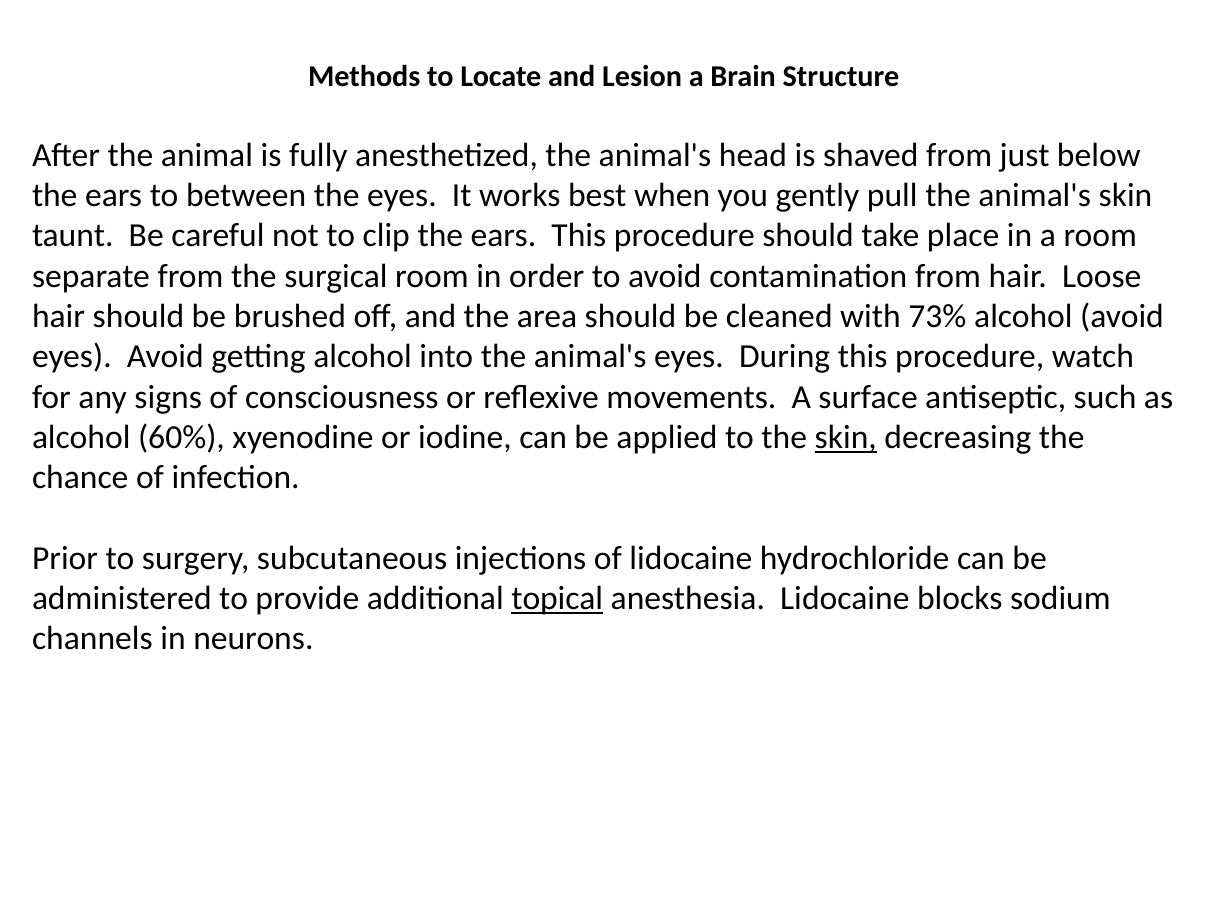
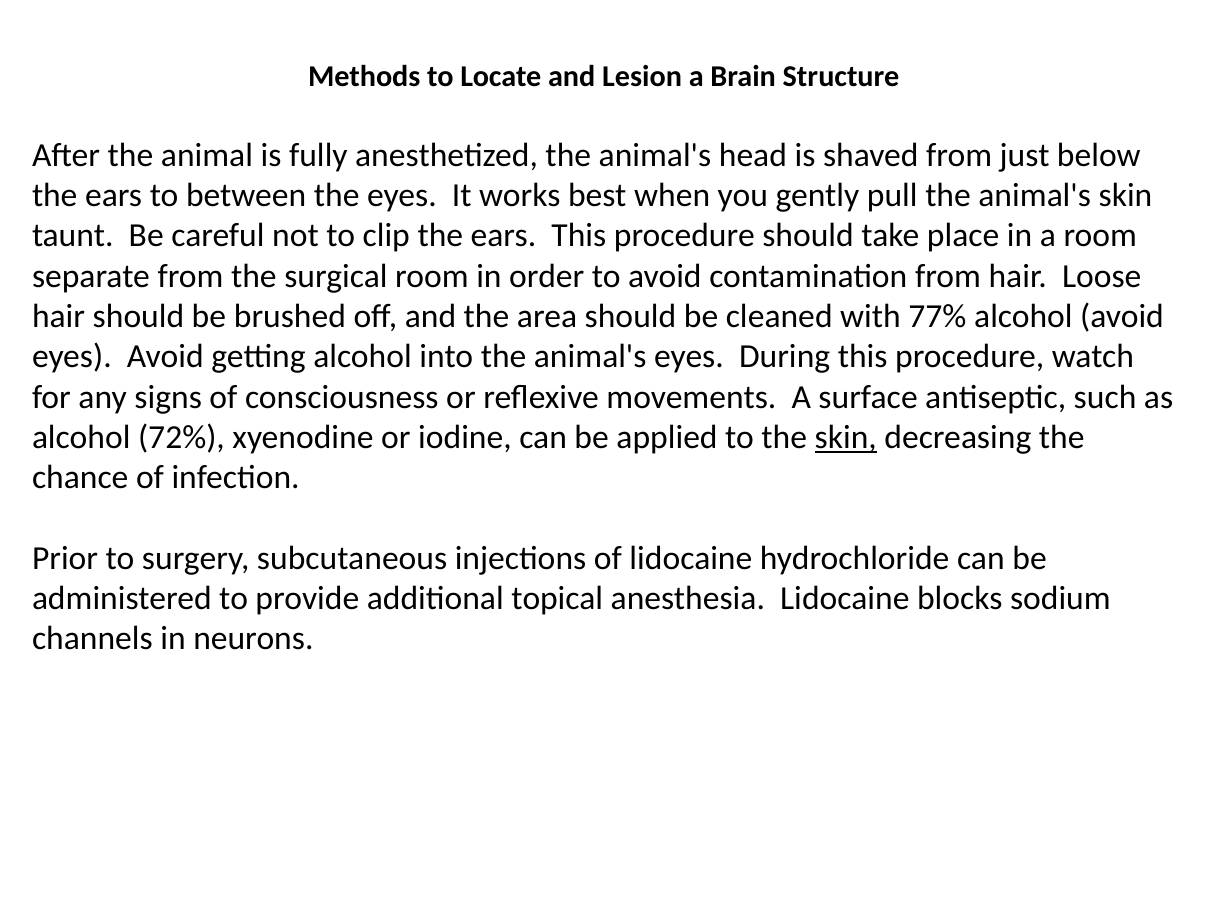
73%: 73% -> 77%
60%: 60% -> 72%
topical underline: present -> none
